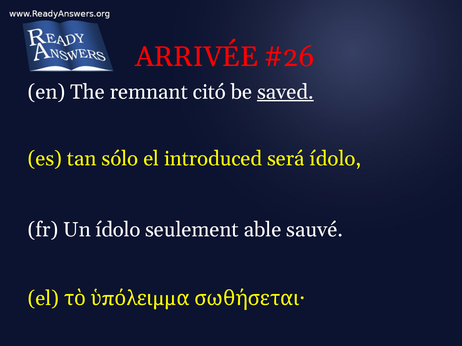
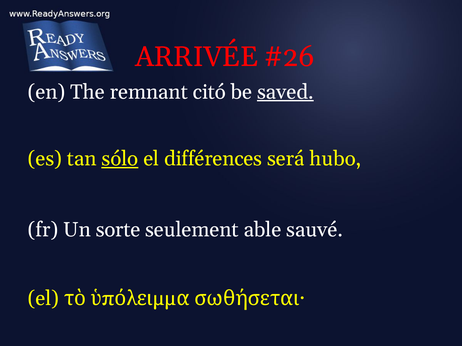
sólo underline: none -> present
introduced: introduced -> différences
será ídolo: ídolo -> hubo
Un ídolo: ídolo -> sorte
